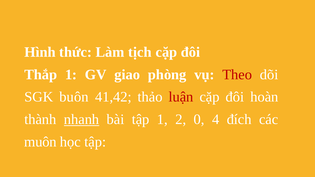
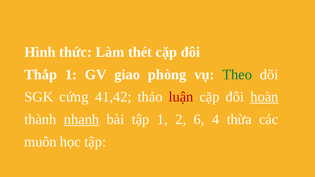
tịch: tịch -> thét
Theo colour: red -> green
buôn: buôn -> cứng
hoàn underline: none -> present
0: 0 -> 6
đích: đích -> thừa
